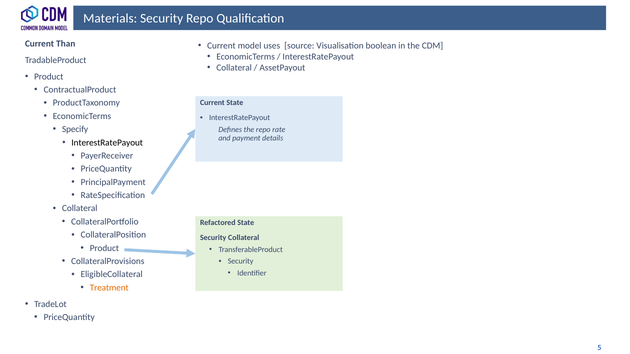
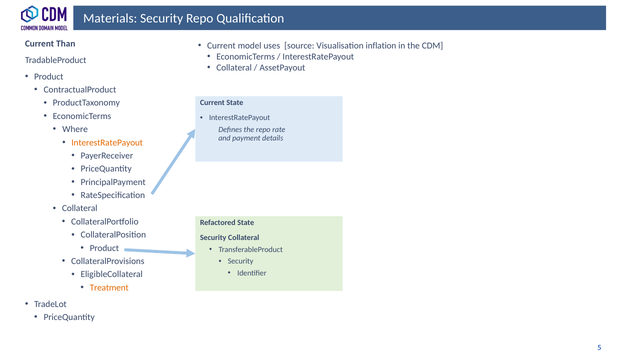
boolean: boolean -> inflation
Specify: Specify -> Where
InterestRatePayout at (107, 143) colour: black -> orange
